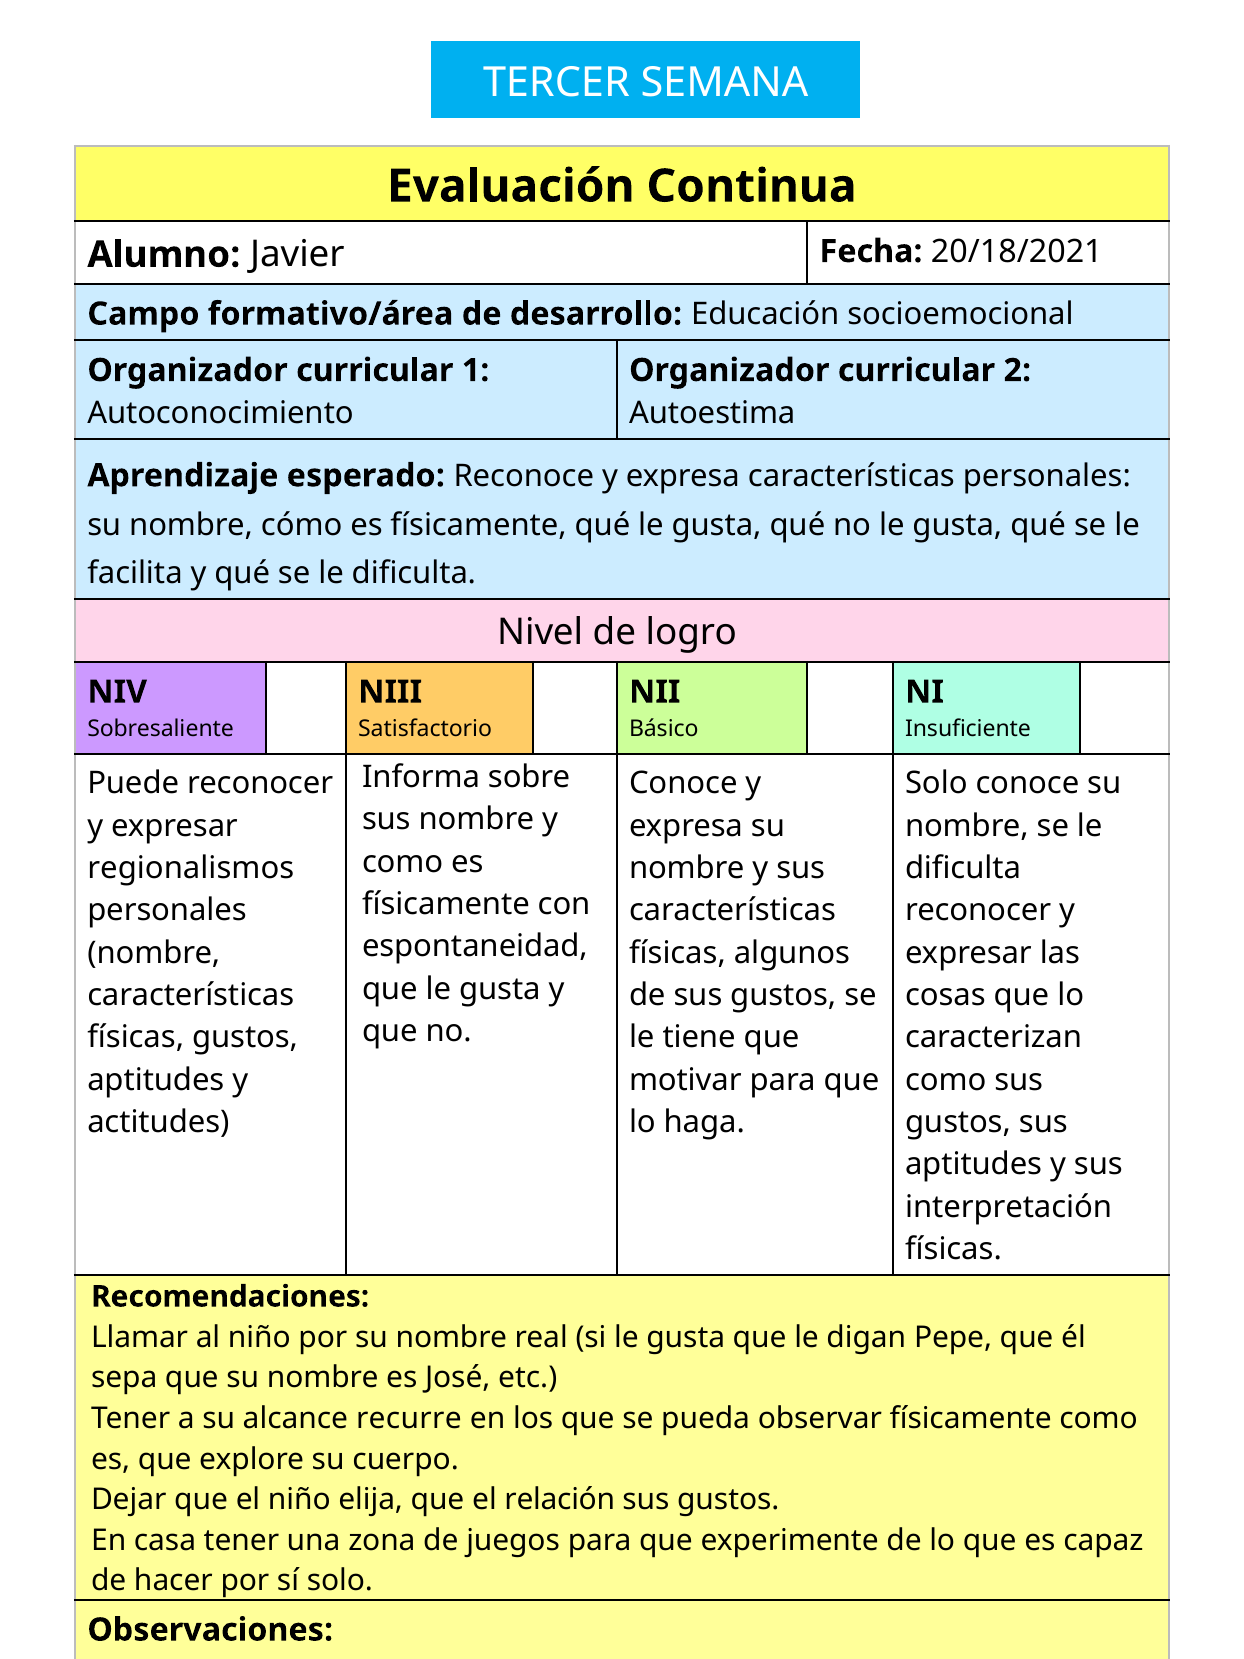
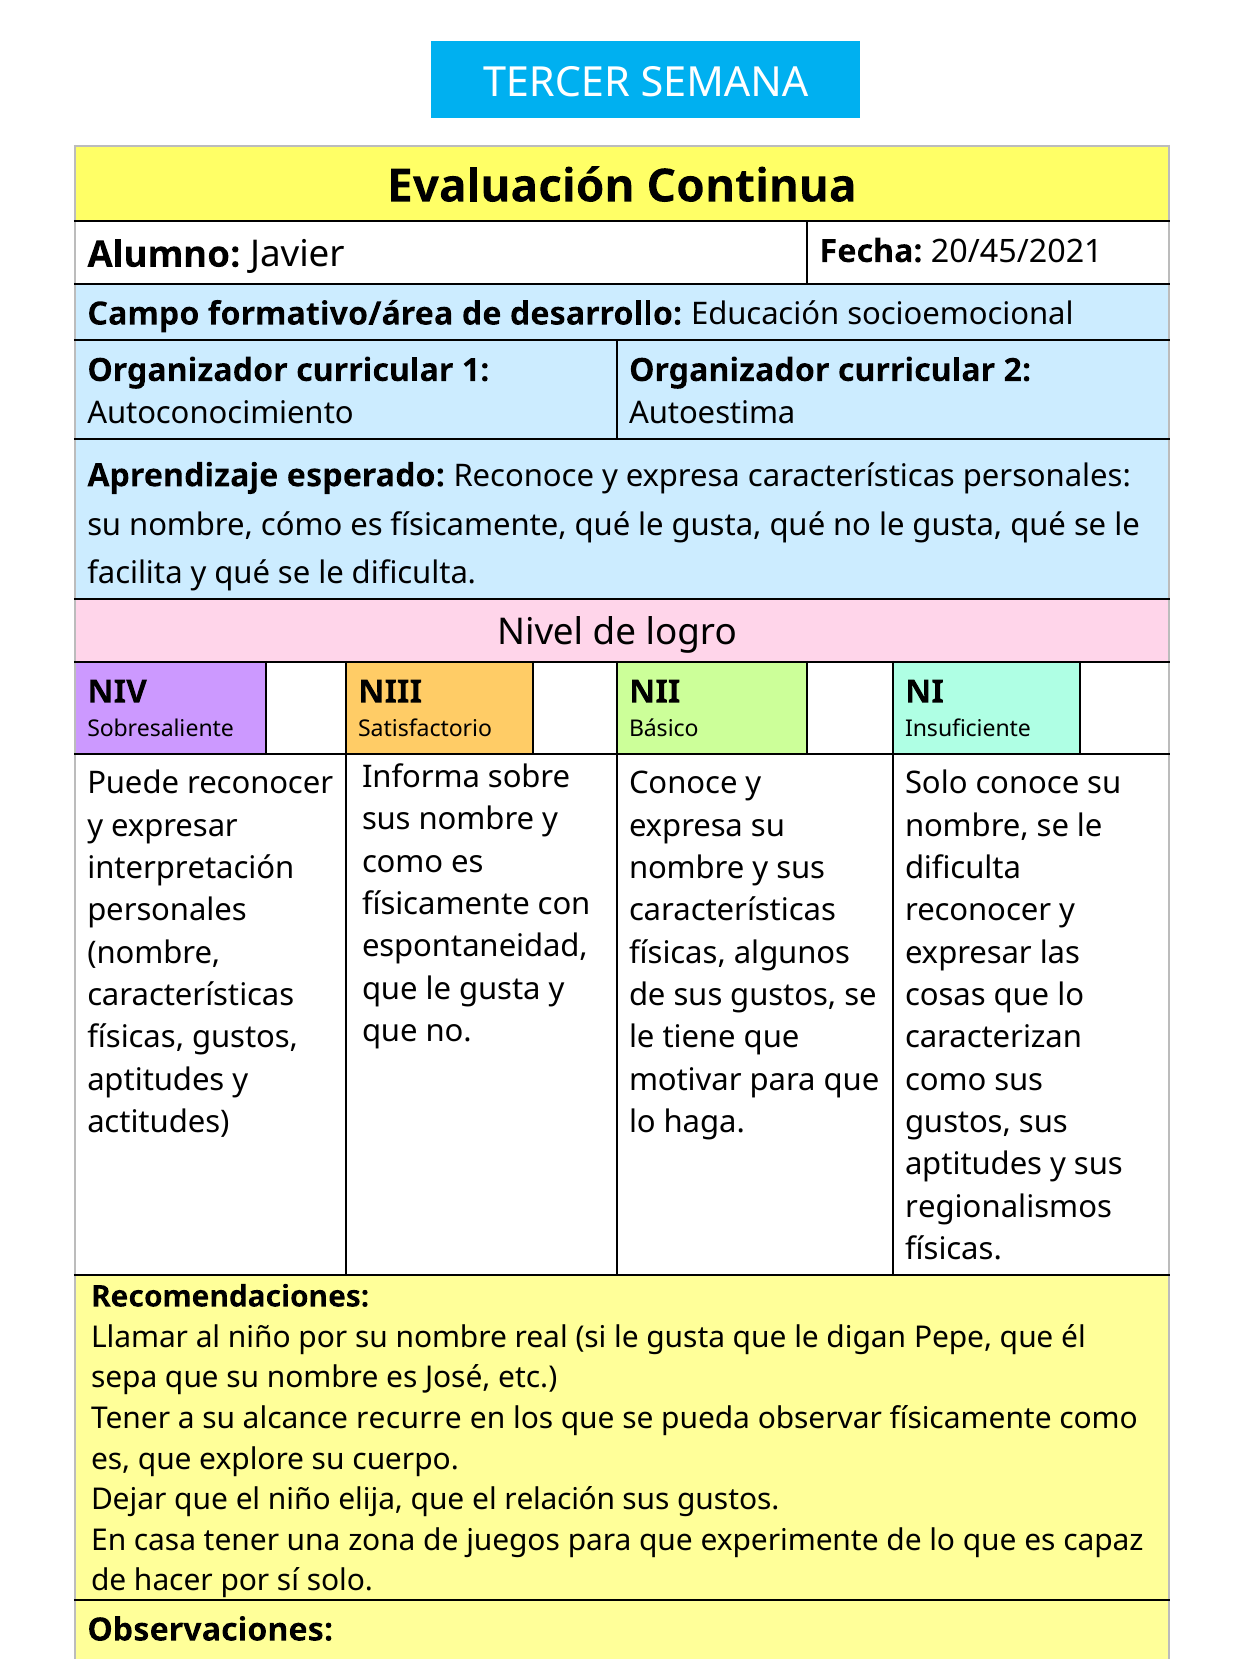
20/18/2021: 20/18/2021 -> 20/45/2021
regionalismos: regionalismos -> interpretación
interpretación: interpretación -> regionalismos
